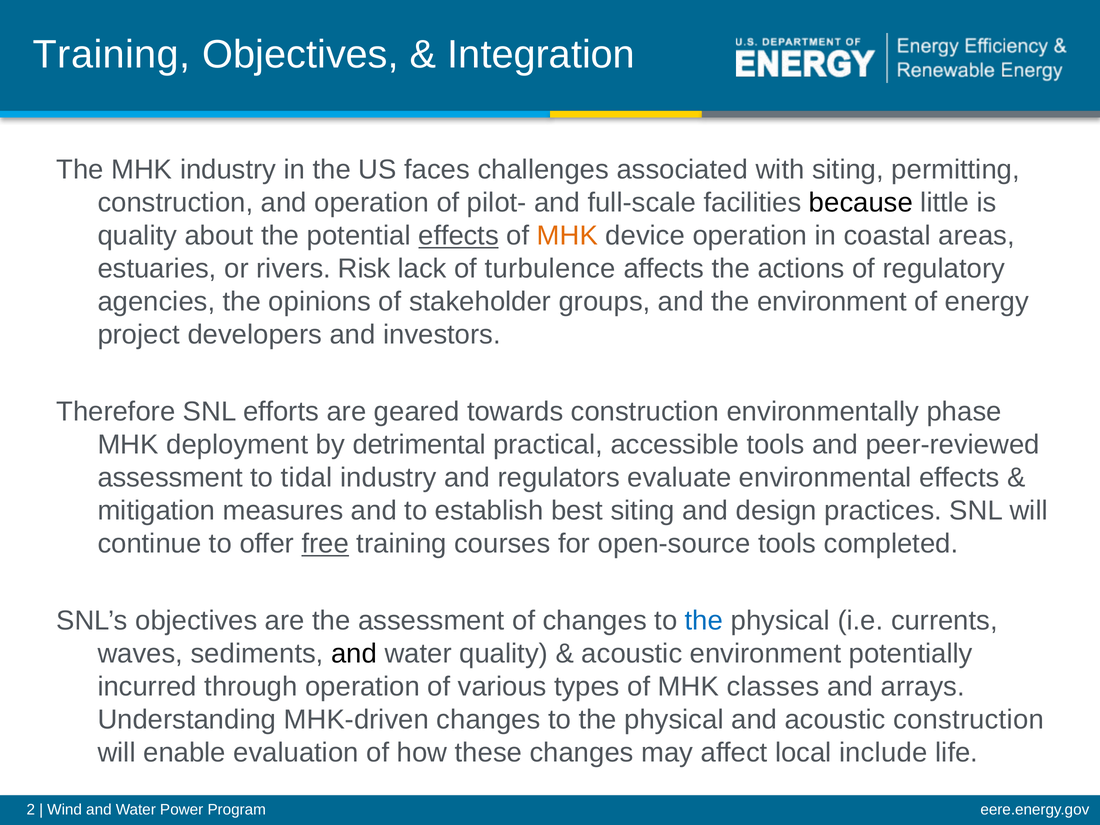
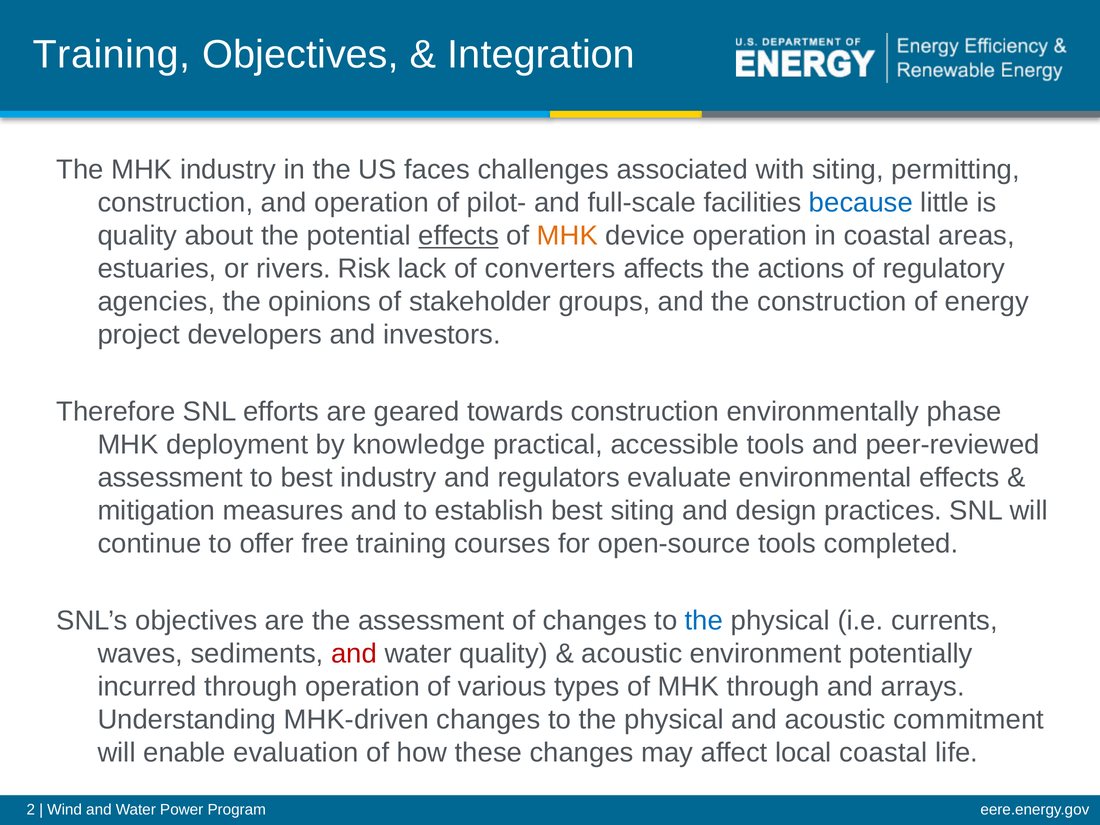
because colour: black -> blue
turbulence: turbulence -> converters
the environment: environment -> construction
detrimental: detrimental -> knowledge
to tidal: tidal -> best
free underline: present -> none
and at (354, 654) colour: black -> red
MHK classes: classes -> through
acoustic construction: construction -> commitment
local include: include -> coastal
